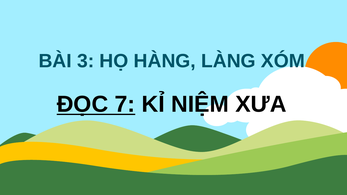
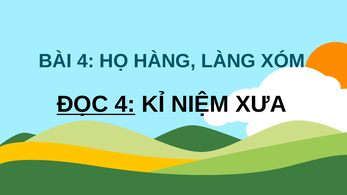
BÀI 3: 3 -> 4
ĐỌC 7: 7 -> 4
